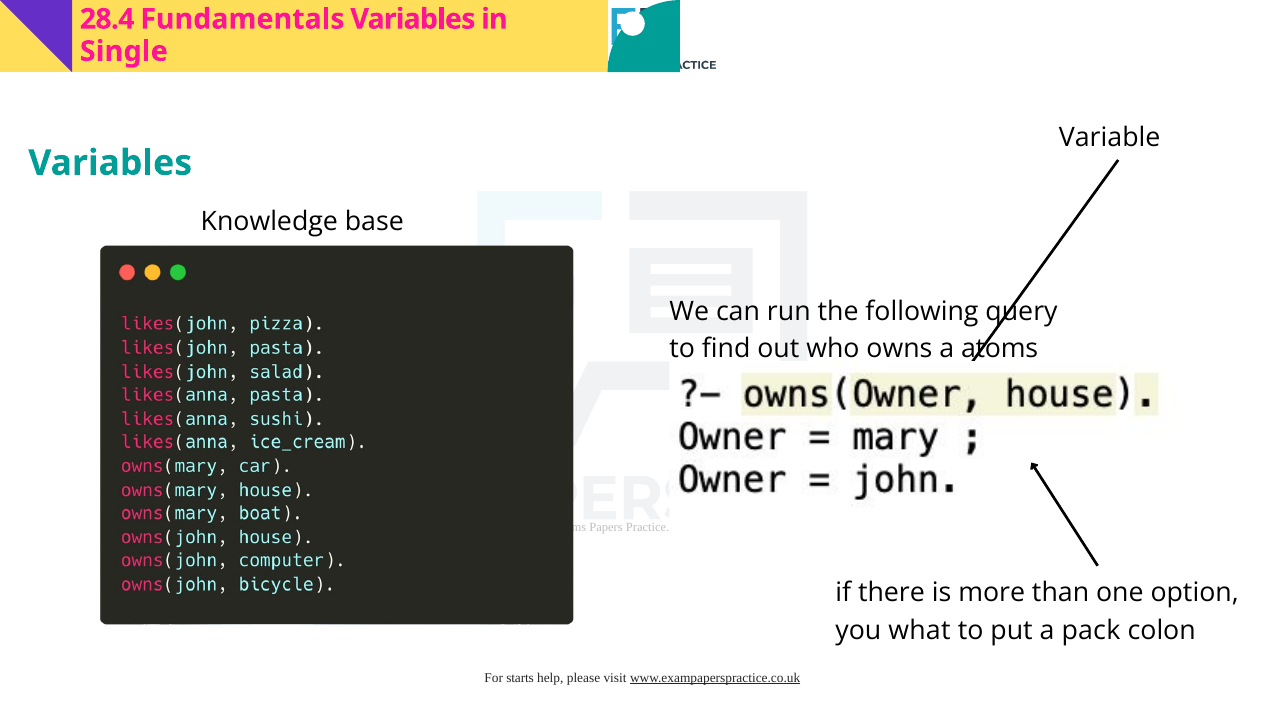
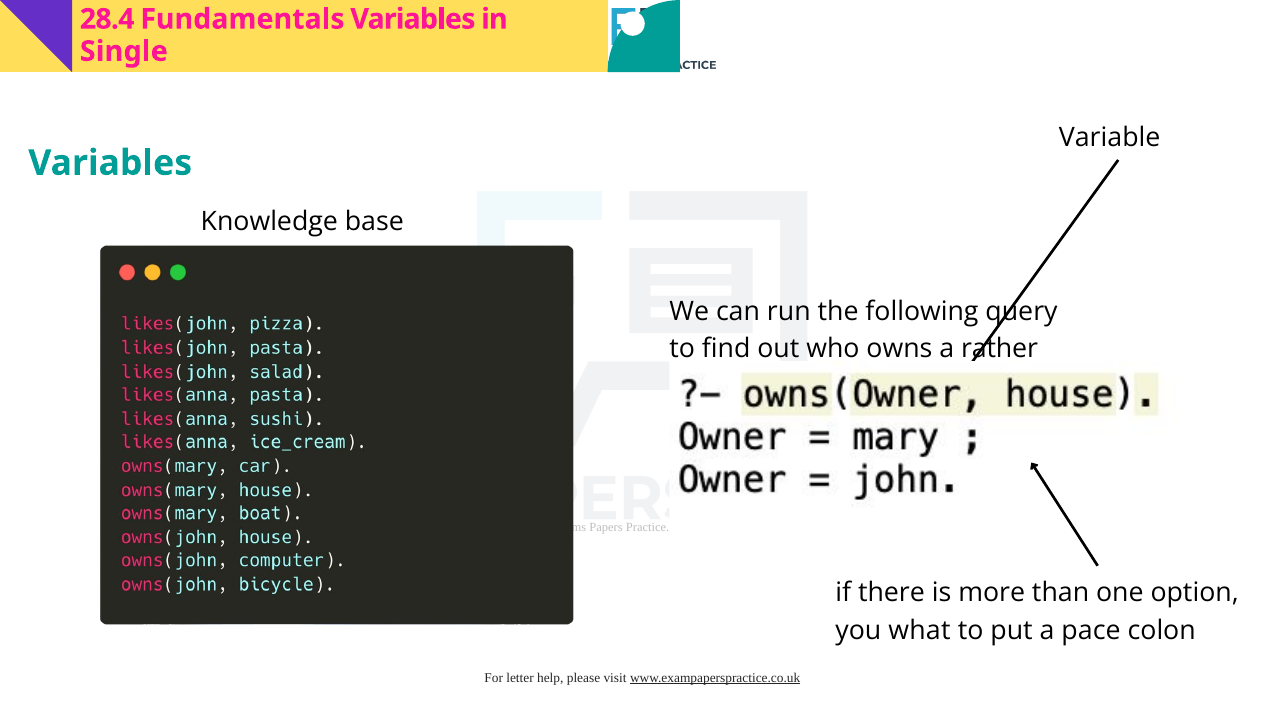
atoms: atoms -> rather
pack: pack -> pace
starts: starts -> letter
